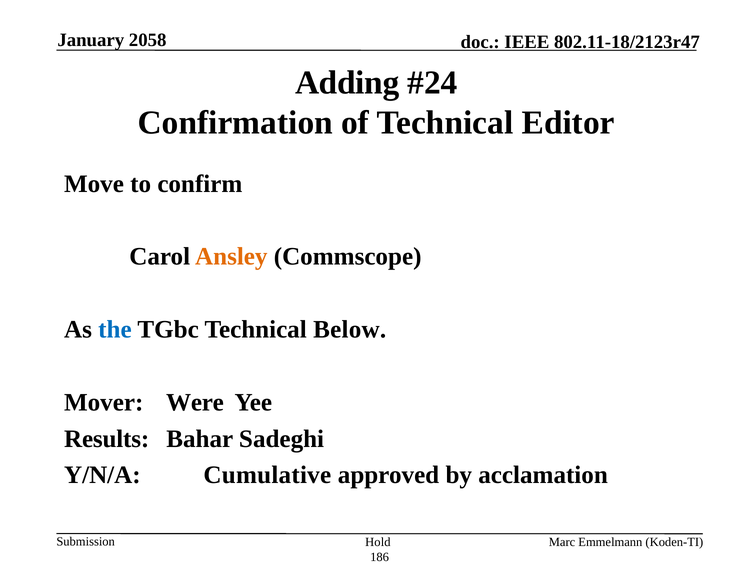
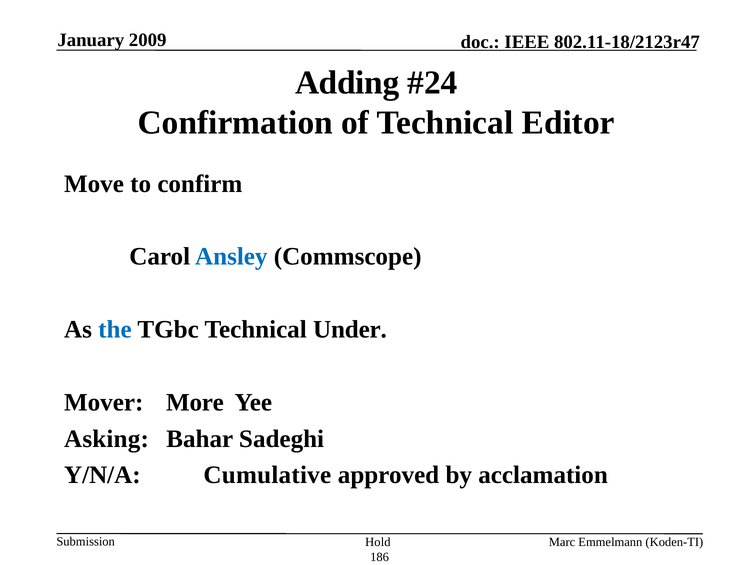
2058: 2058 -> 2009
Ansley colour: orange -> blue
Below: Below -> Under
Were: Were -> More
Results: Results -> Asking
